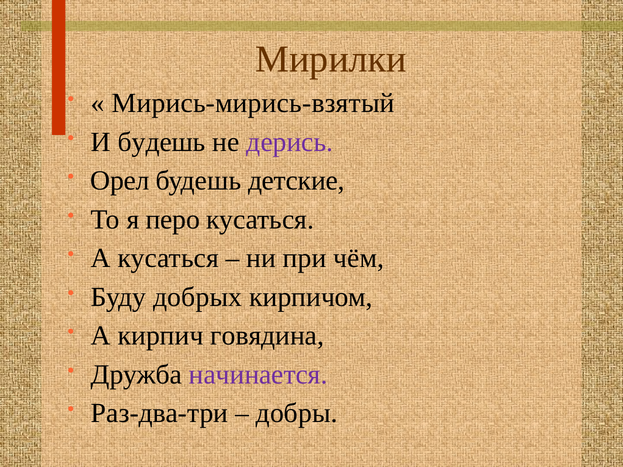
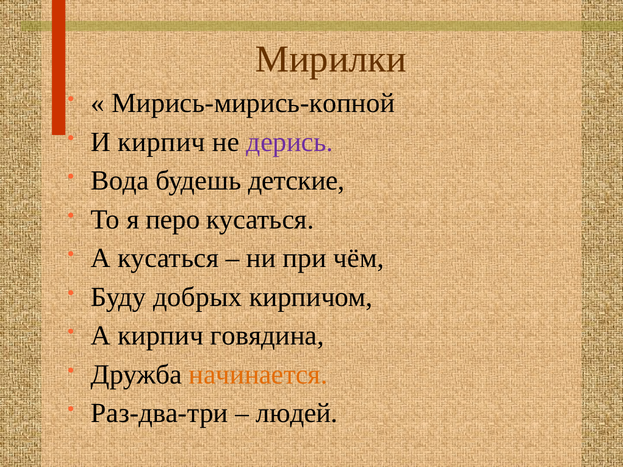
Мирись-мирись-взятый: Мирись-мирись-взятый -> Мирись-мирись-копной
И будешь: будешь -> кирпич
Орел: Орел -> Вода
начинается colour: purple -> orange
добры: добры -> людей
